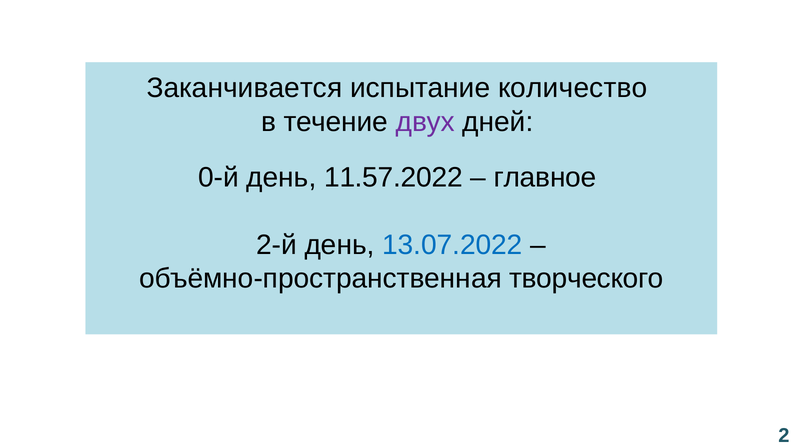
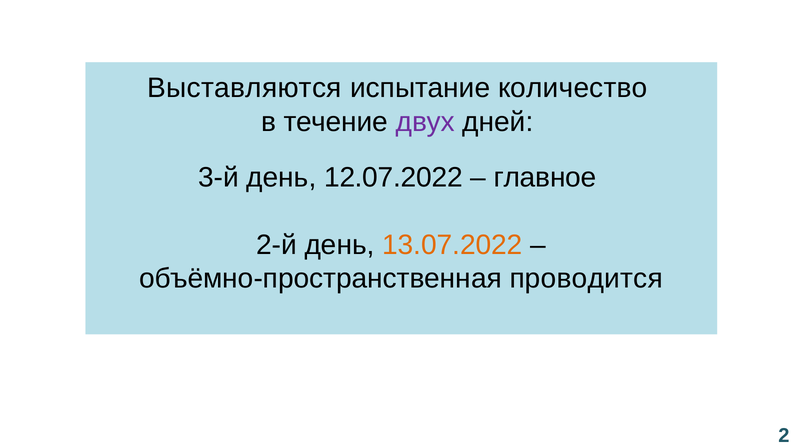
Заканчивается: Заканчивается -> Выставляются
0-й: 0-й -> 3-й
11.57.2022: 11.57.2022 -> 12.07.2022
13.07.2022 colour: blue -> orange
творческого: творческого -> проводится
